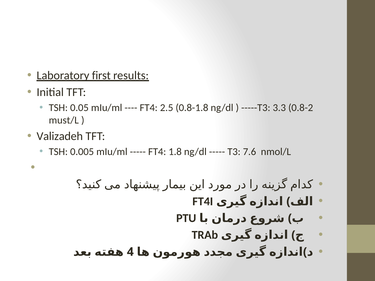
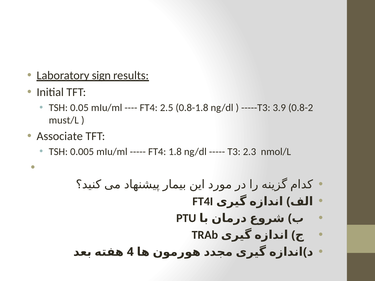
first: first -> sign
3.3: 3.3 -> 3.9
Valizadeh: Valizadeh -> Associate
7.6: 7.6 -> 2.3
